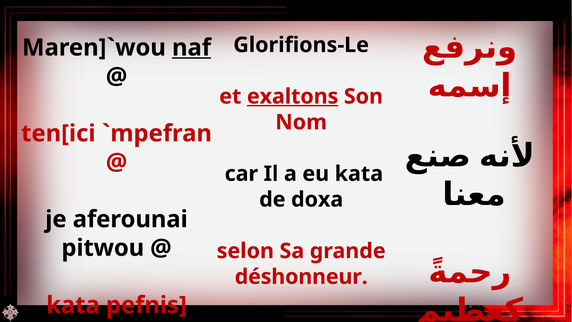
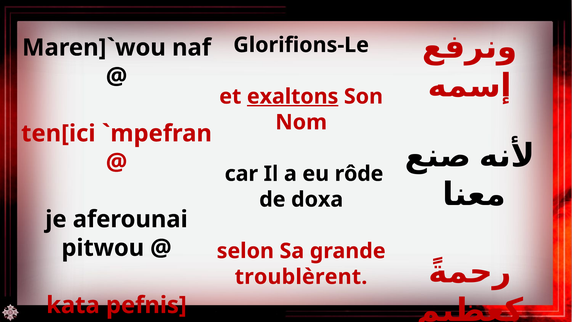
naf underline: present -> none
eu kata: kata -> rôde
déshonneur: déshonneur -> troublèrent
